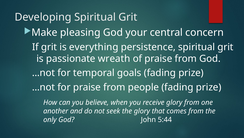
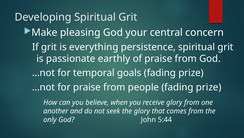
wreath: wreath -> earthly
